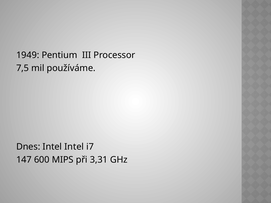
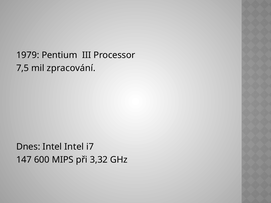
1949: 1949 -> 1979
používáme: používáme -> zpracování
3,31: 3,31 -> 3,32
